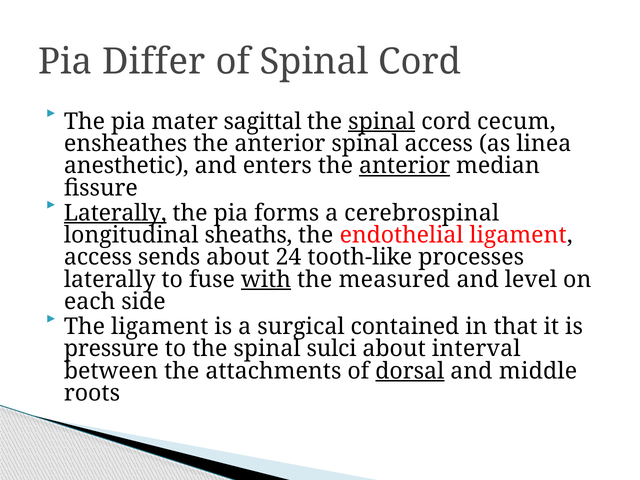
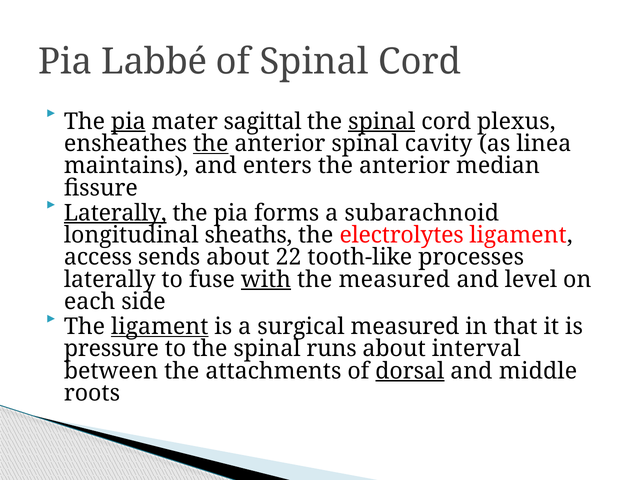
Differ: Differ -> Labbé
pia at (128, 121) underline: none -> present
cecum: cecum -> plexus
the at (211, 144) underline: none -> present
spinal access: access -> cavity
anesthetic: anesthetic -> maintains
anterior at (405, 166) underline: present -> none
cerebrospinal: cerebrospinal -> subarachnoid
endothelial: endothelial -> electrolytes
24: 24 -> 22
ligament at (160, 327) underline: none -> present
surgical contained: contained -> measured
sulci: sulci -> runs
